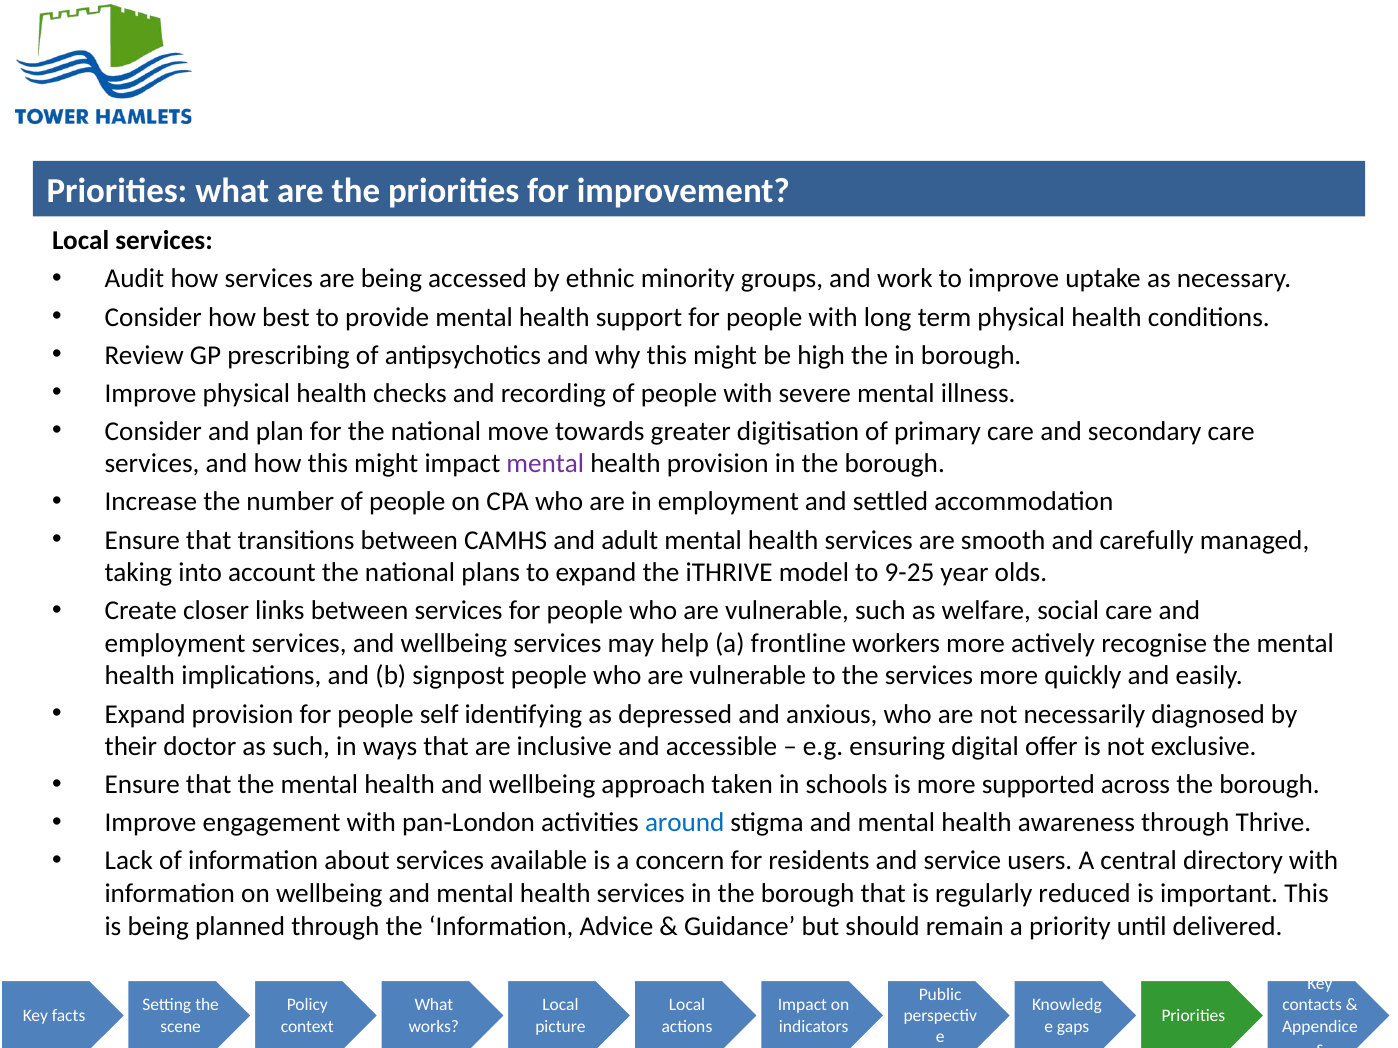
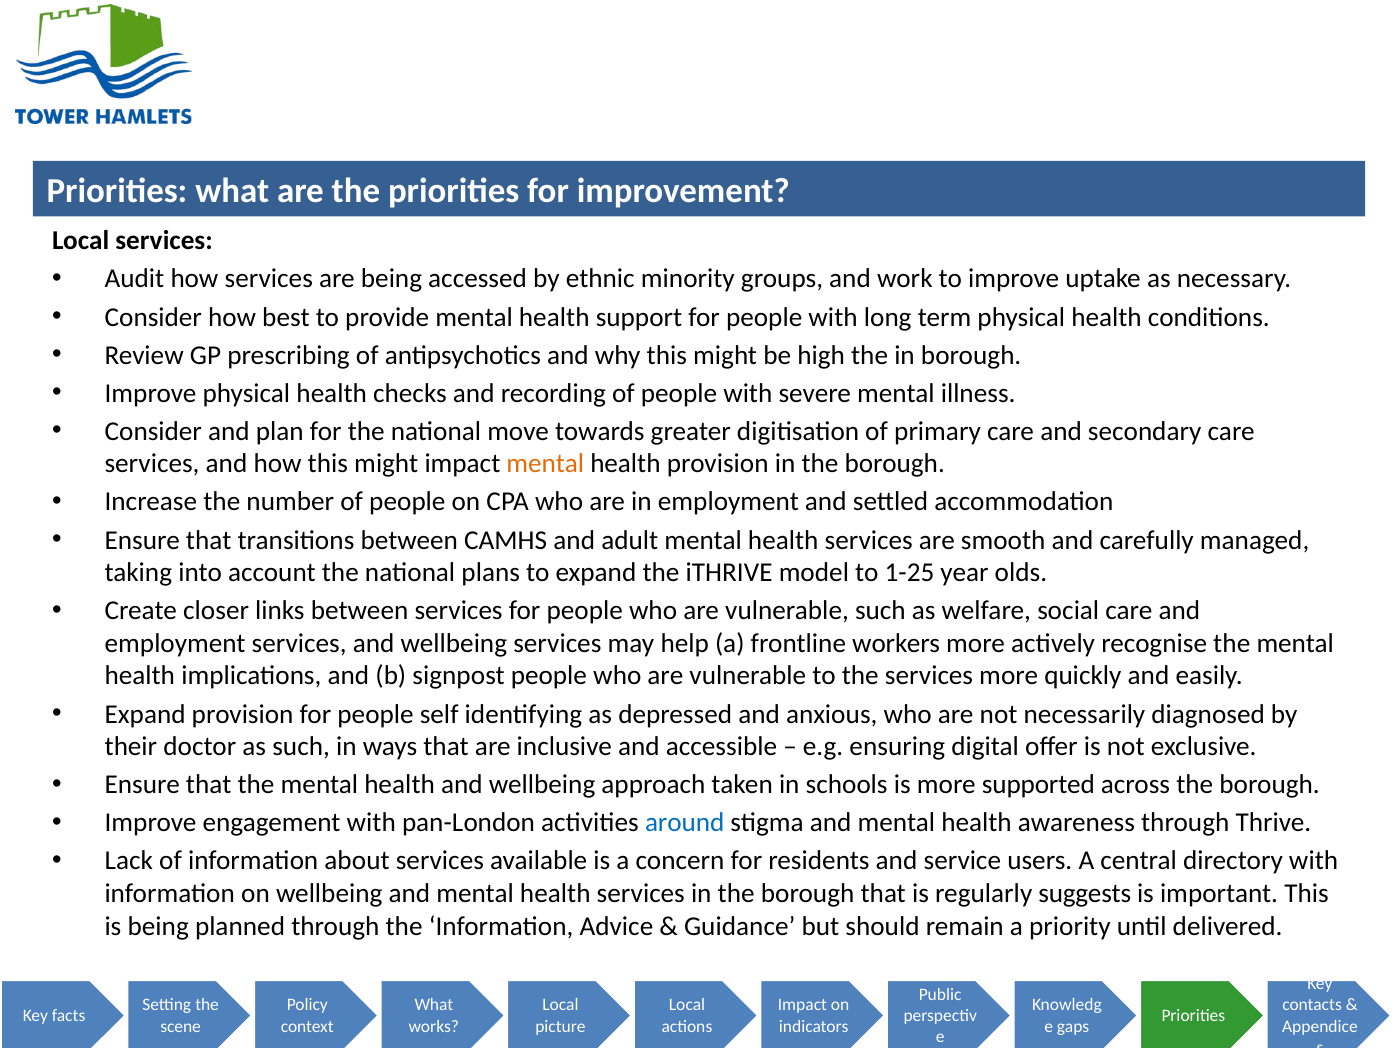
mental at (545, 464) colour: purple -> orange
9-25: 9-25 -> 1-25
reduced: reduced -> suggests
